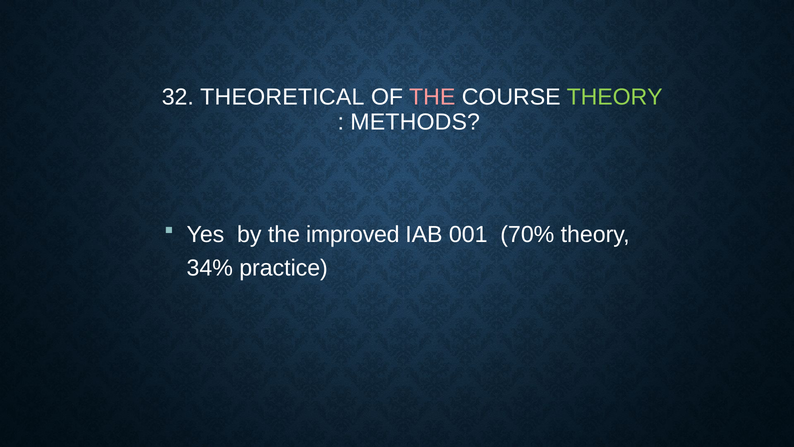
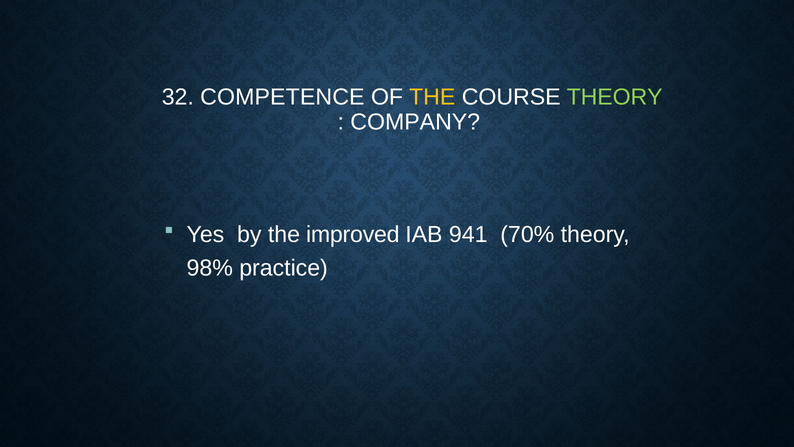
THEORETICAL: THEORETICAL -> COMPETENCE
THE at (432, 97) colour: pink -> yellow
METHODS: METHODS -> COMPANY
001: 001 -> 941
34%: 34% -> 98%
